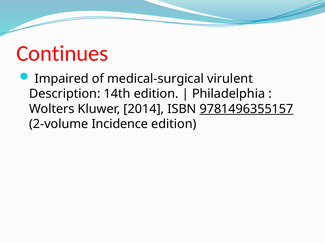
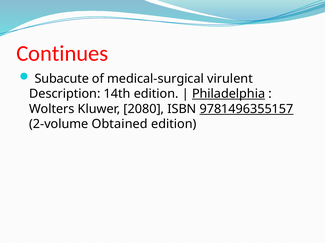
Impaired: Impaired -> Subacute
Philadelphia underline: none -> present
2014: 2014 -> 2080
Incidence: Incidence -> Obtained
